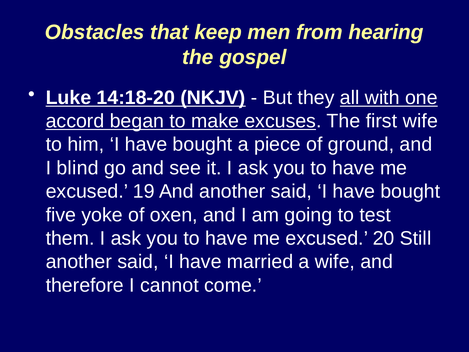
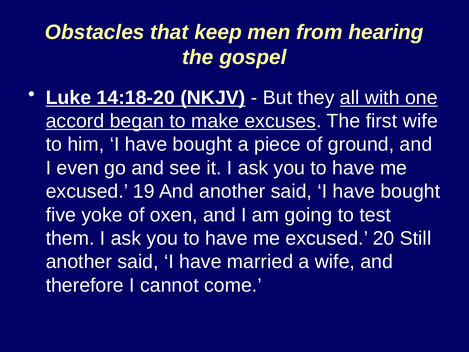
blind: blind -> even
